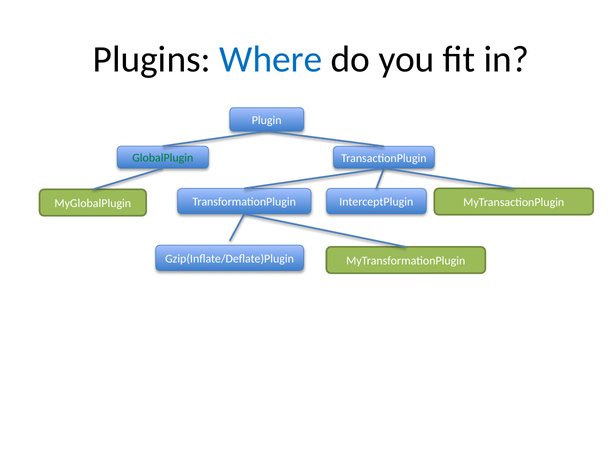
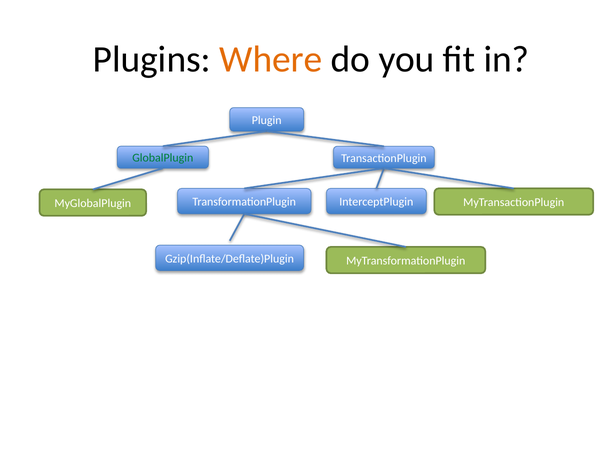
Where colour: blue -> orange
